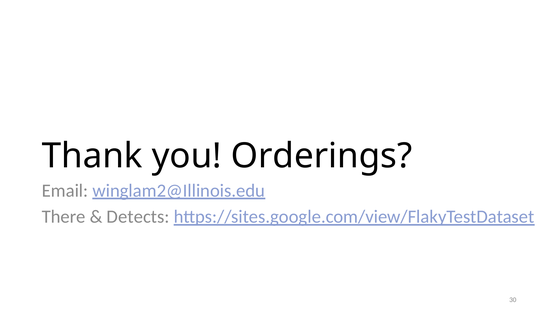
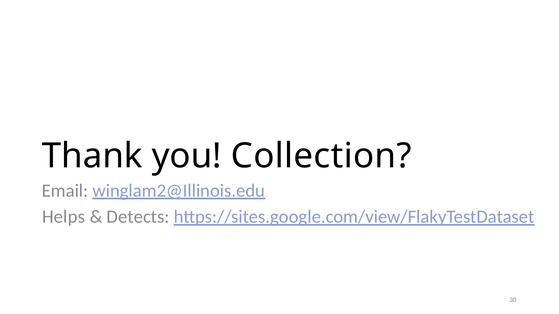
Orderings: Orderings -> Collection
There: There -> Helps
